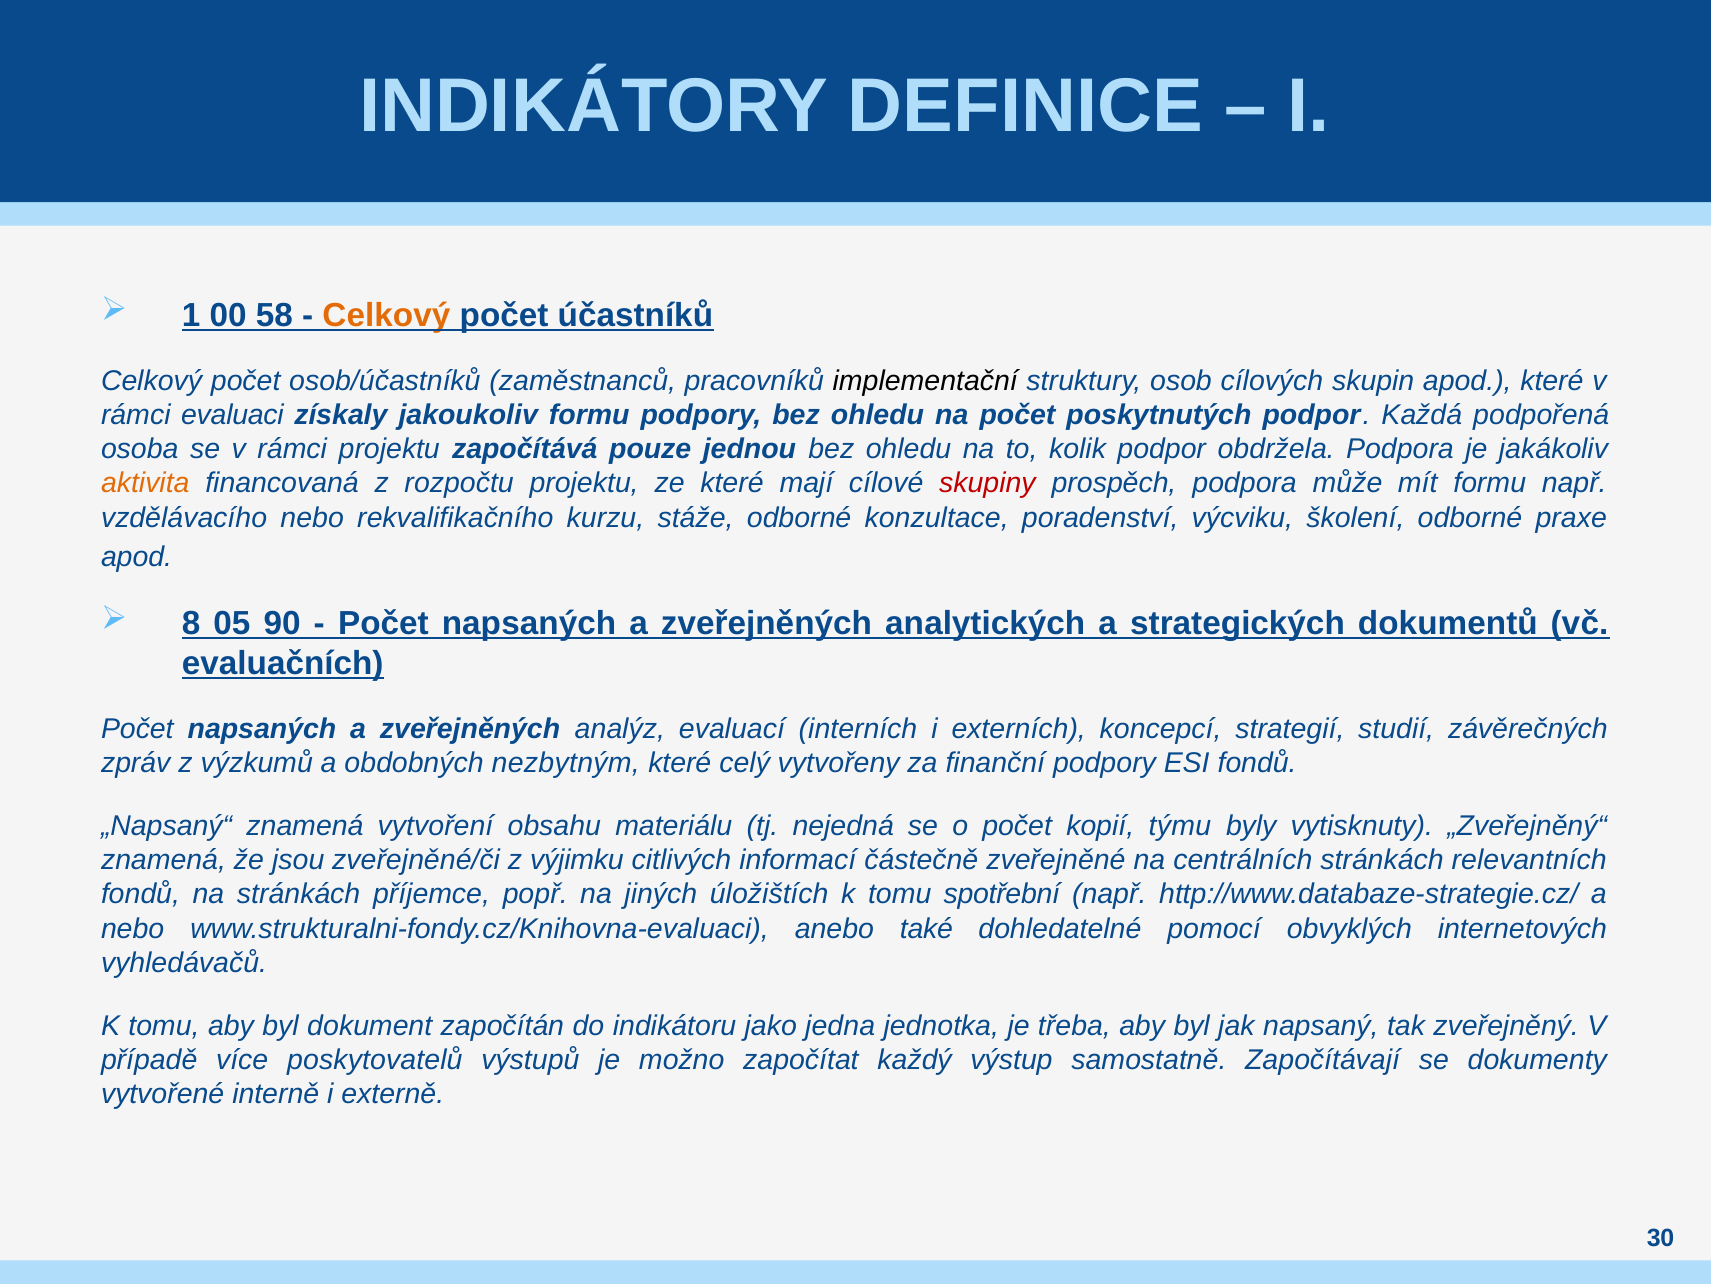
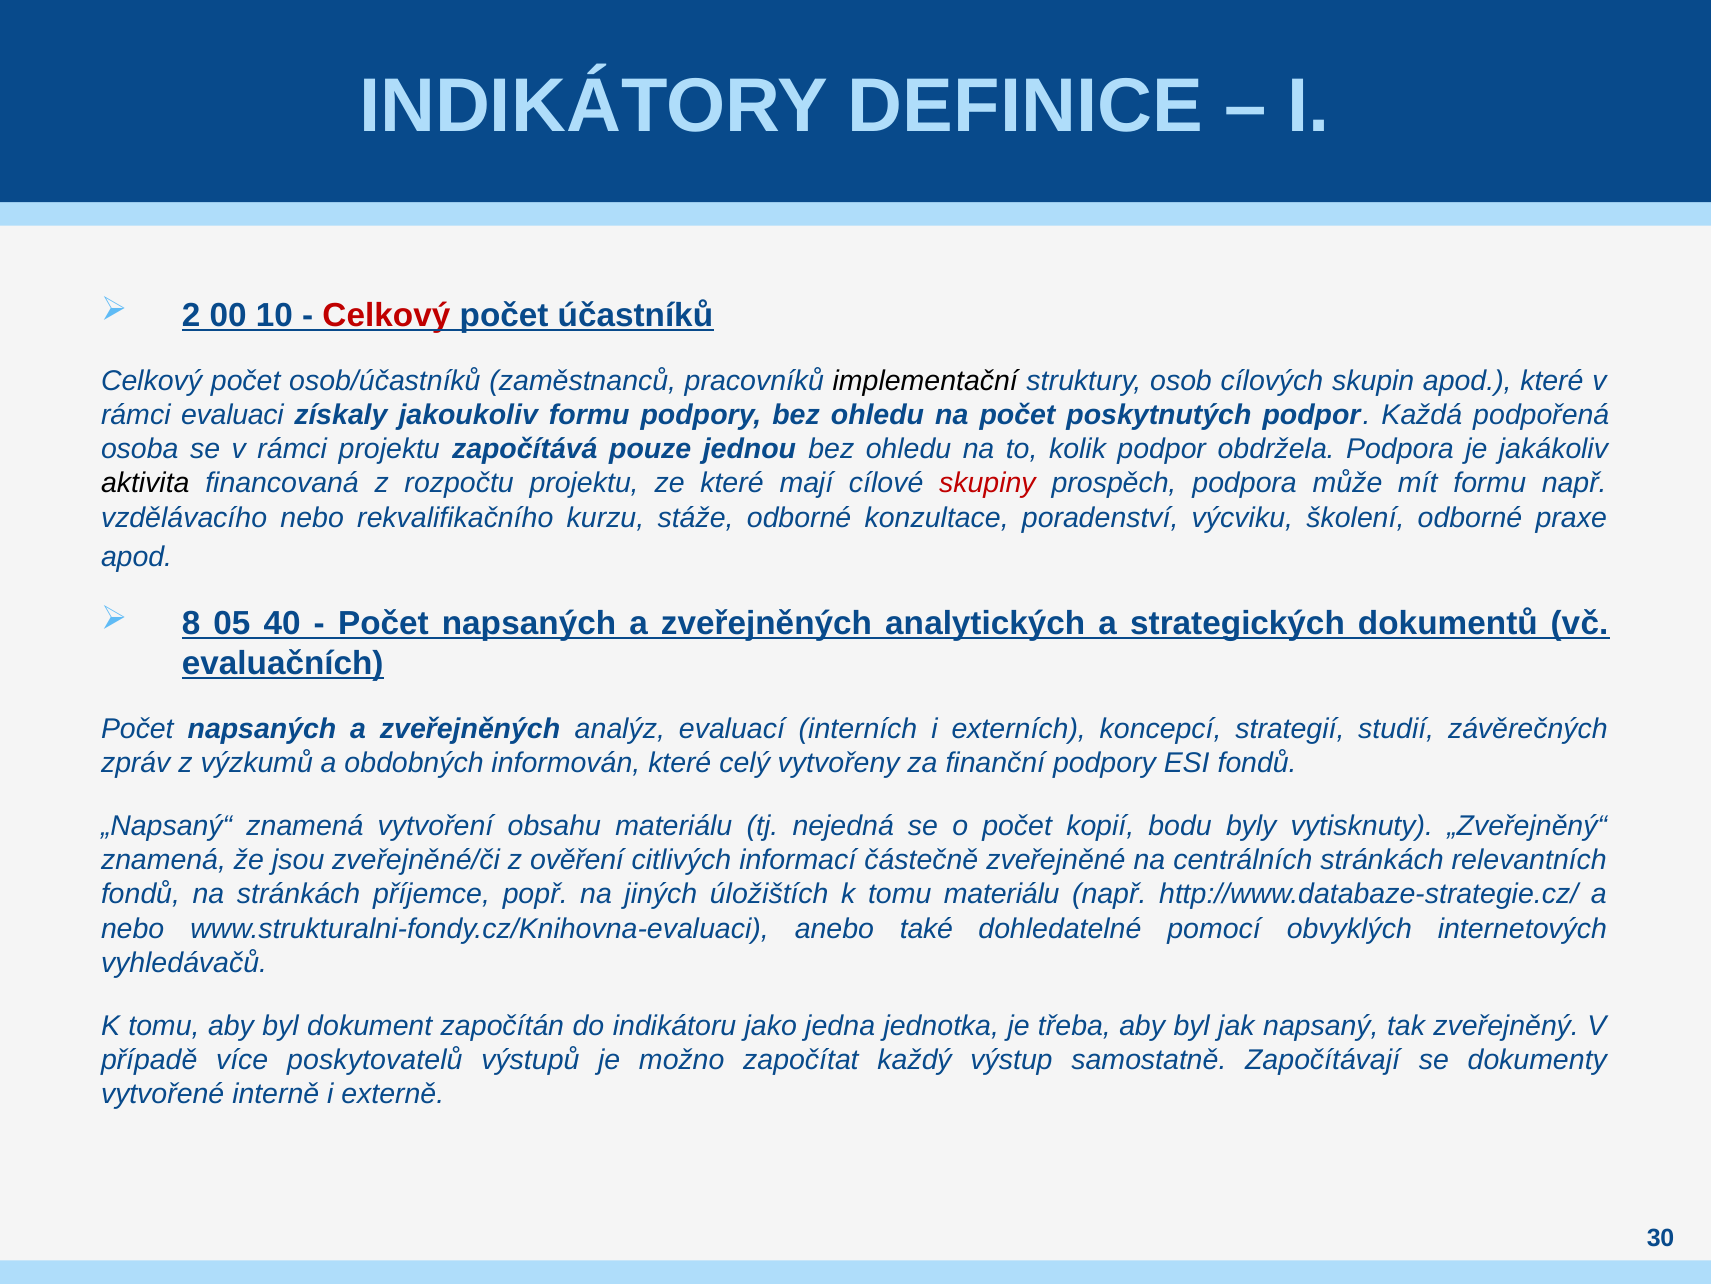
1: 1 -> 2
58: 58 -> 10
Celkový at (386, 315) colour: orange -> red
aktivita colour: orange -> black
90: 90 -> 40
nezbytným: nezbytným -> informován
týmu: týmu -> bodu
výjimku: výjimku -> ověření
tomu spotřební: spotřební -> materiálu
